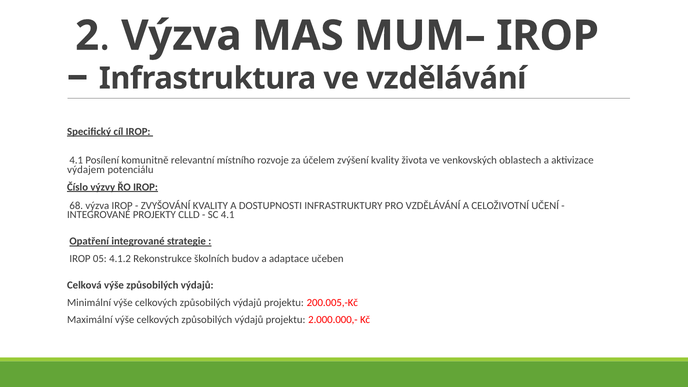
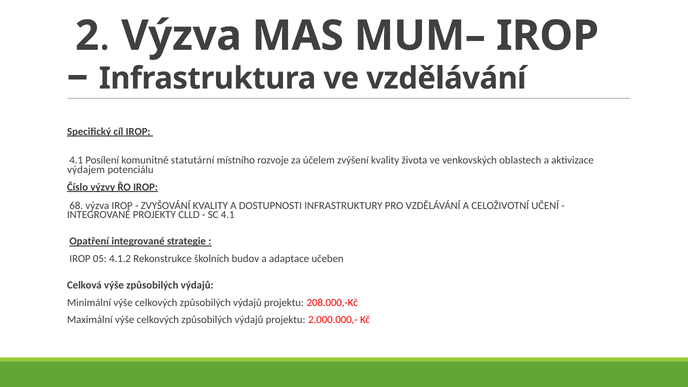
relevantní: relevantní -> statutární
200.005,-Kč: 200.005,-Kč -> 208.000,-Kč
